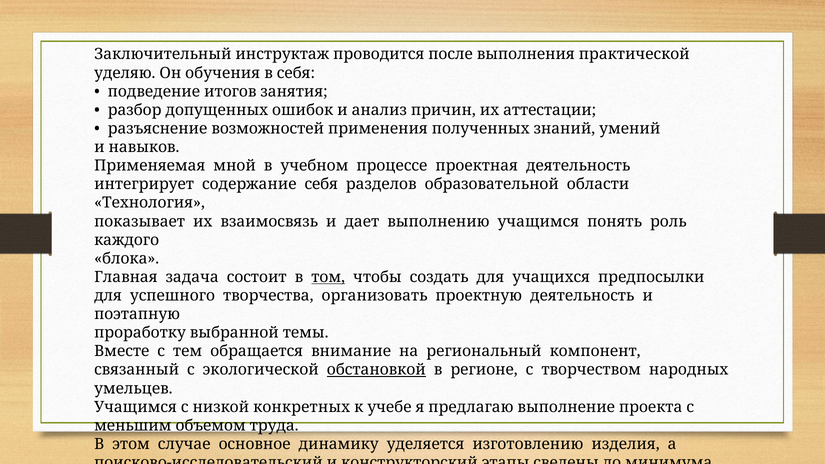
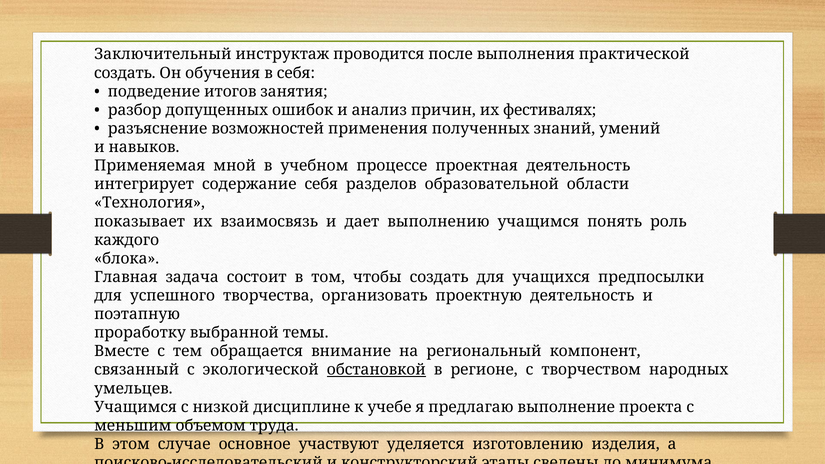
уделяю at (125, 73): уделяю -> создать
аттестации: аттестации -> фестивалях
том underline: present -> none
конкретных: конкретных -> дисциплине
динамику: динамику -> участвуют
